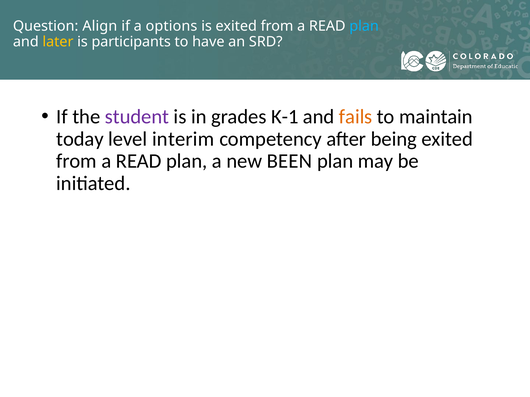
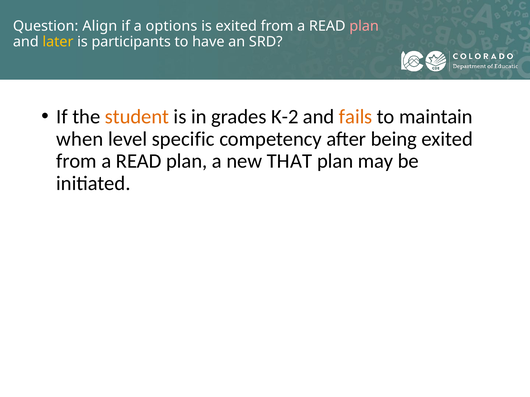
plan at (364, 26) colour: light blue -> pink
student colour: purple -> orange
K-1: K-1 -> K-2
today: today -> when
interim: interim -> specific
BEEN: BEEN -> THAT
